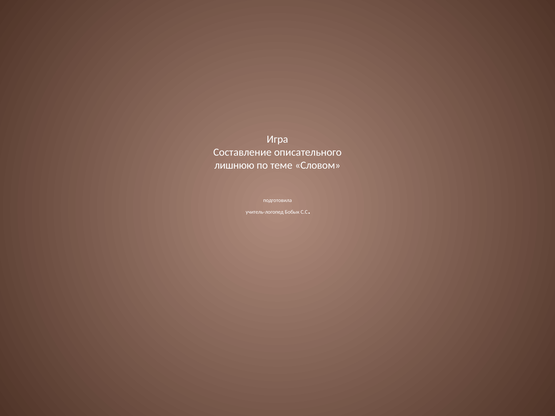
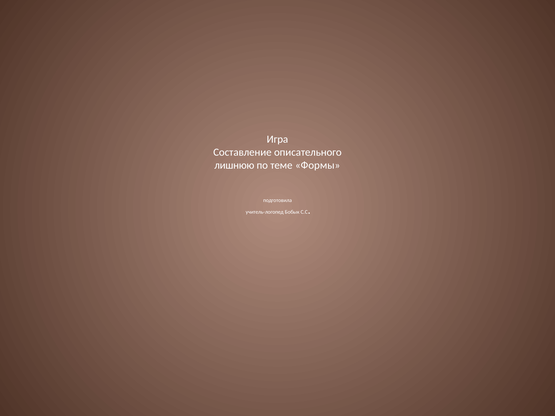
Словом: Словом -> Формы
